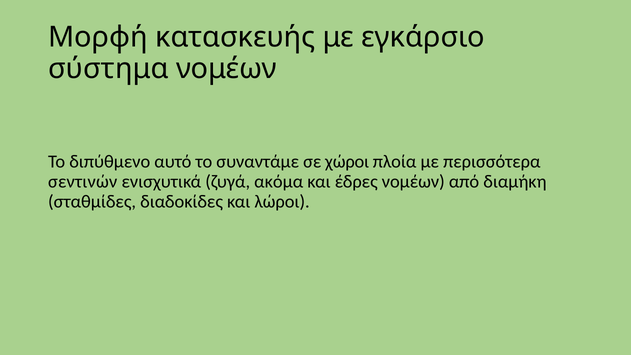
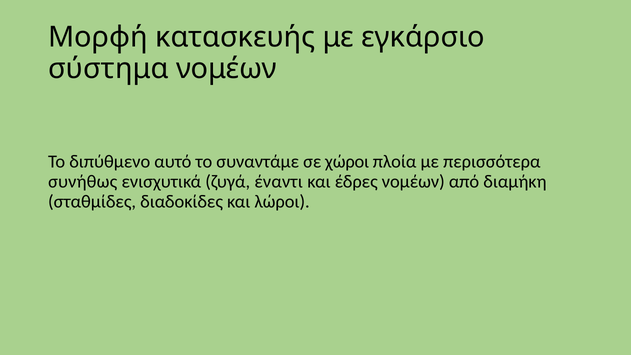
σεντινών: σεντινών -> συνήθως
ακόμα: ακόμα -> έναντι
